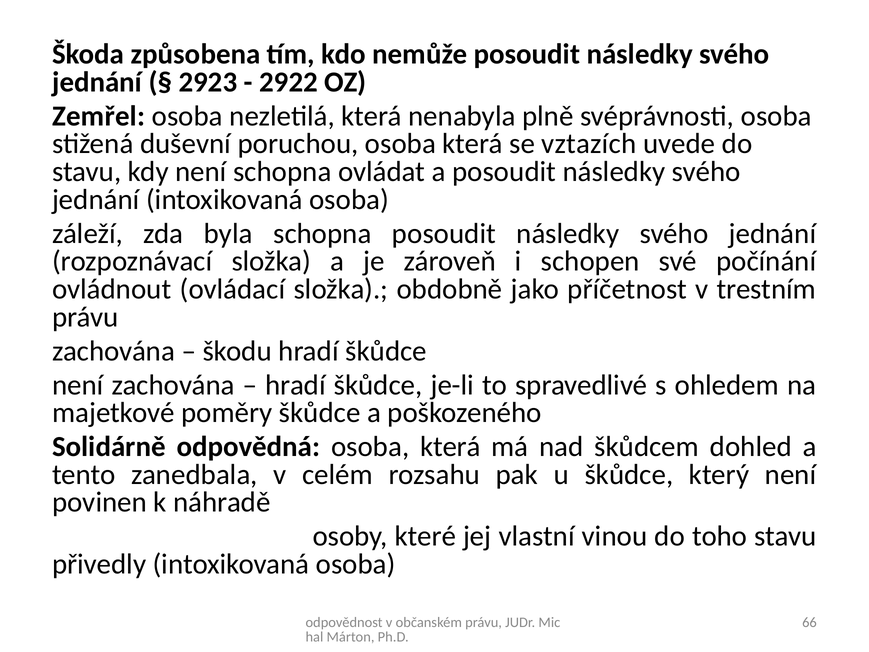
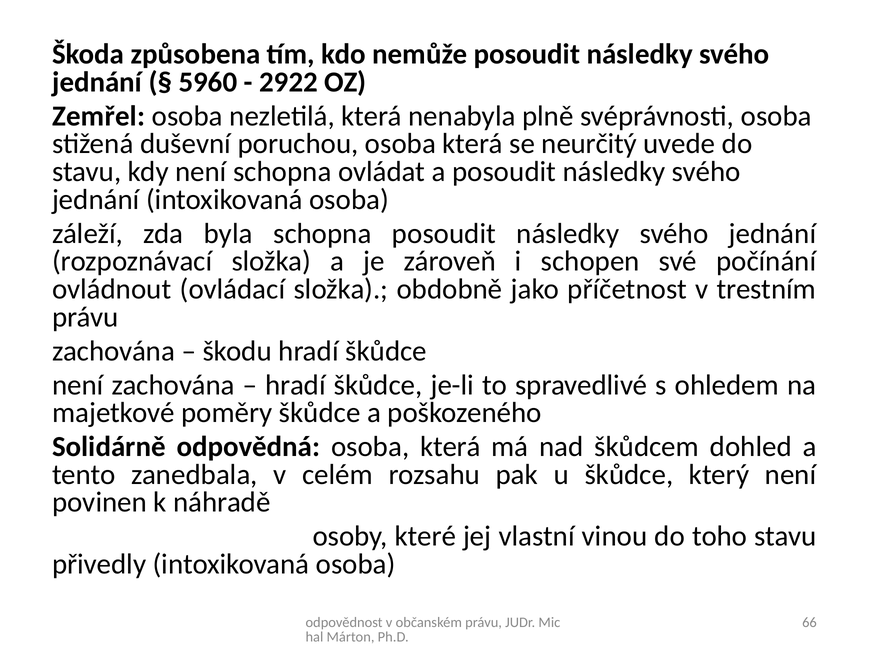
2923: 2923 -> 5960
vztazích: vztazích -> neurčitý
